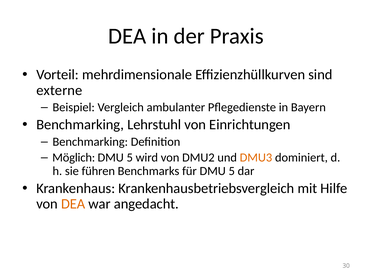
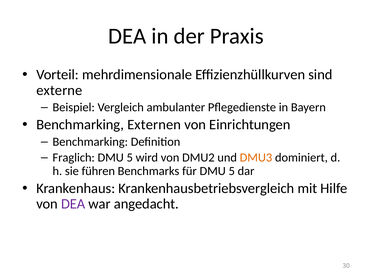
Lehrstuhl: Lehrstuhl -> Externen
Möglich: Möglich -> Fraglich
DEA at (73, 204) colour: orange -> purple
